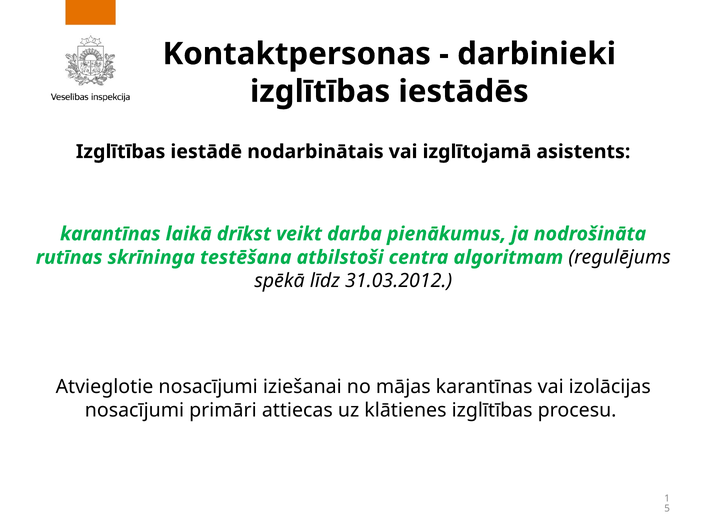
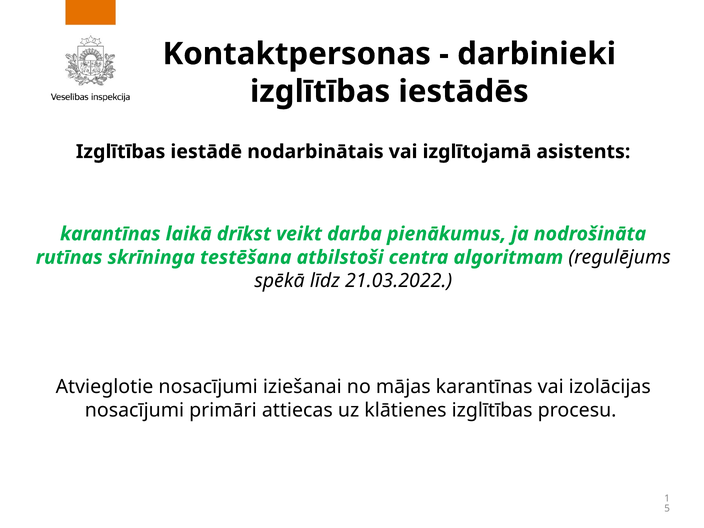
31.03.2012: 31.03.2012 -> 21.03.2022
